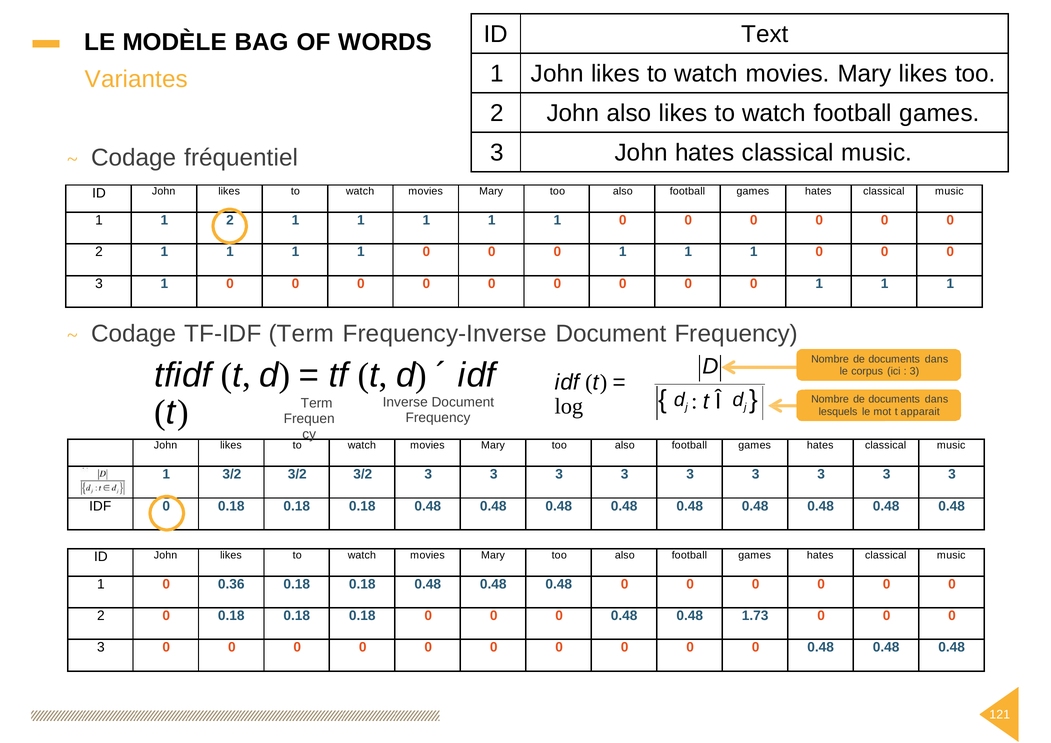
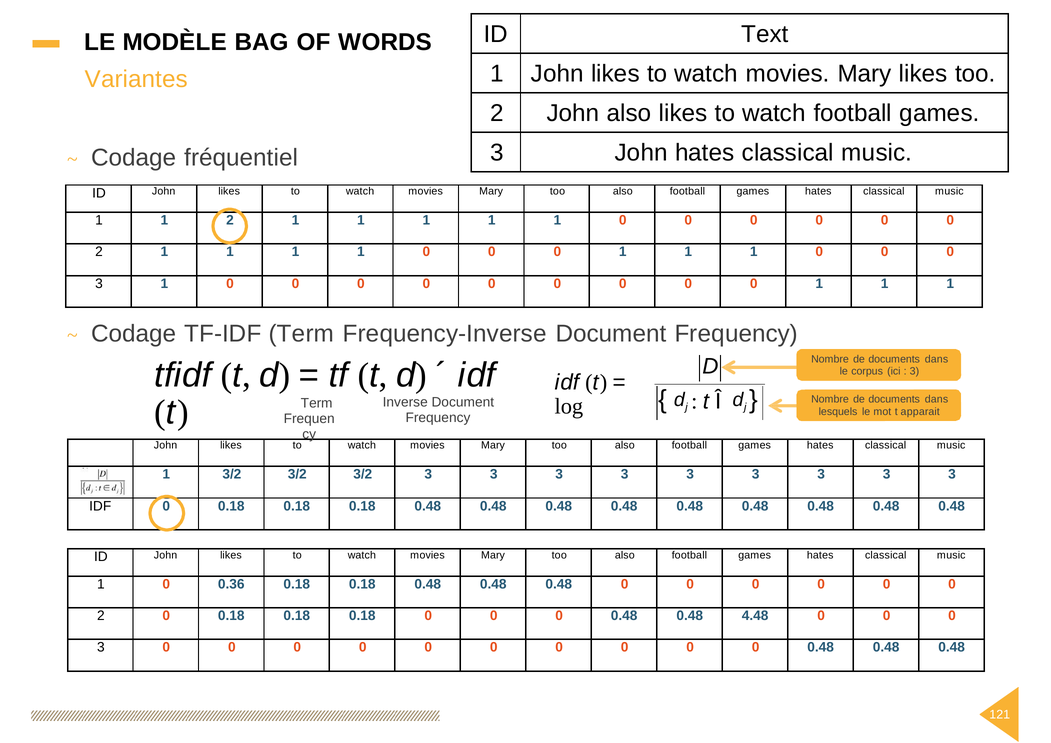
1.73: 1.73 -> 4.48
